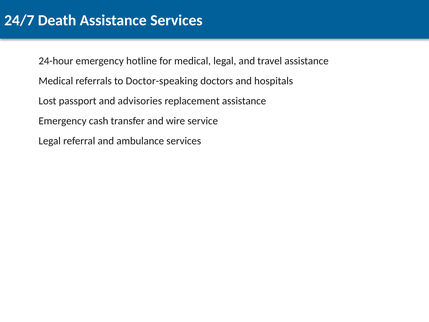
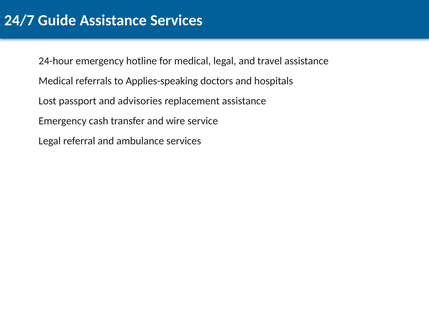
Death: Death -> Guide
Doctor-speaking: Doctor-speaking -> Applies-speaking
